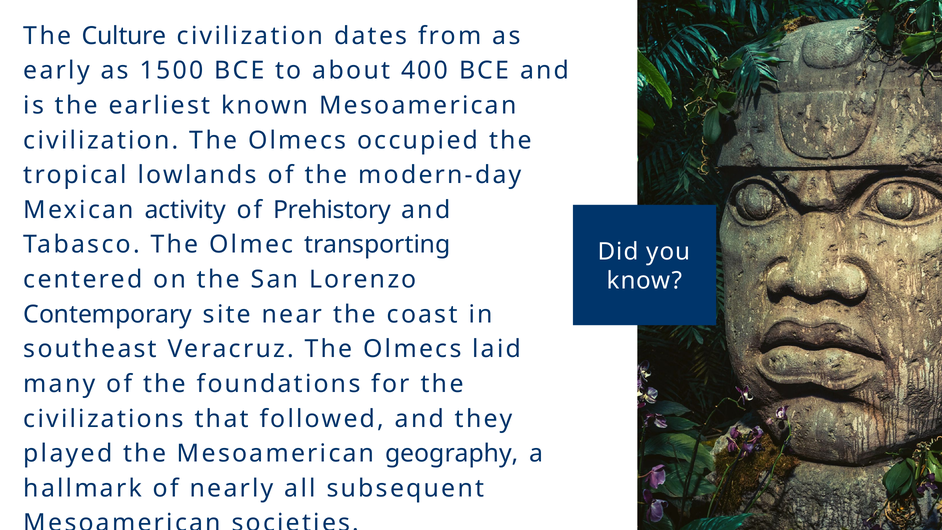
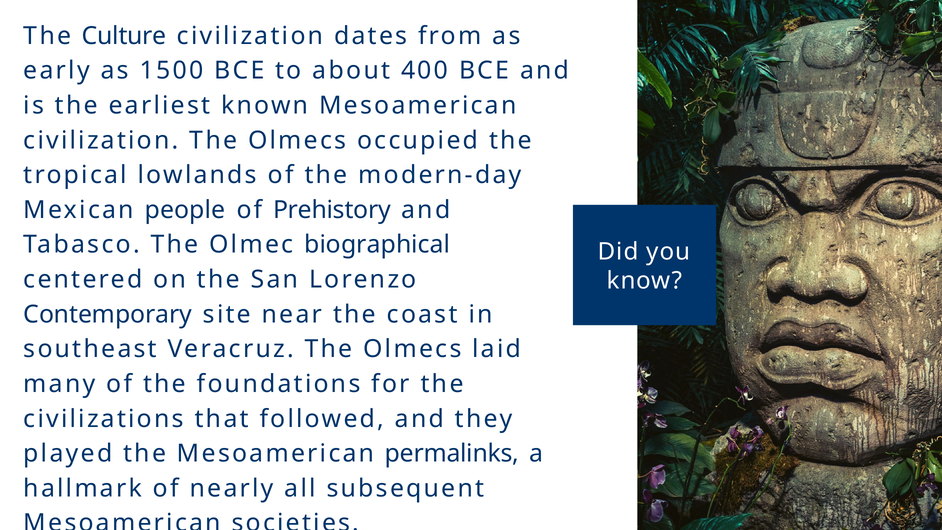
activity: activity -> people
transporting: transporting -> biographical
geography: geography -> permalinks
